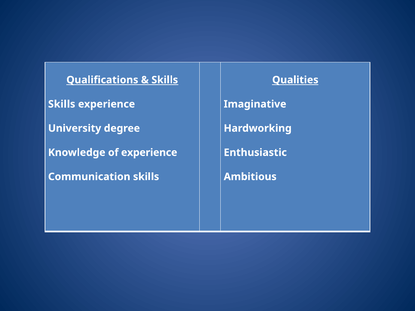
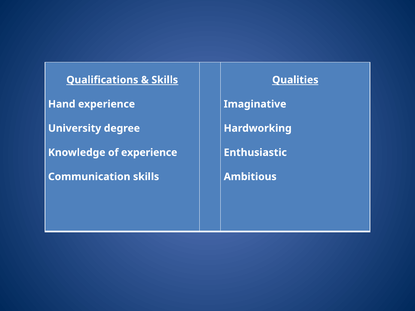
Skills at (62, 104): Skills -> Hand
